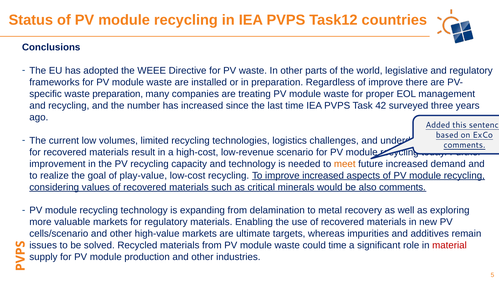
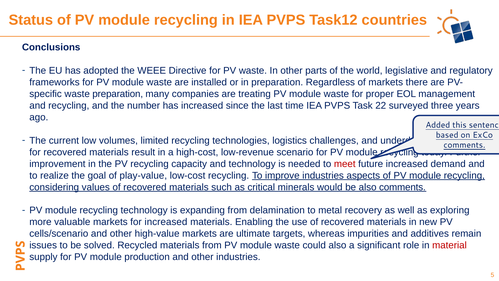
of improve: improve -> markets
42: 42 -> 22
meet colour: orange -> red
improve increased: increased -> industries
for regulatory: regulatory -> increased
could time: time -> also
